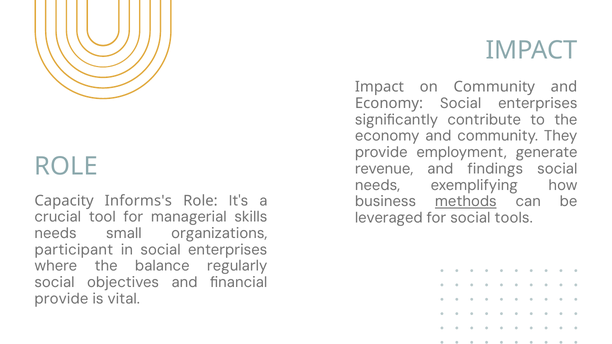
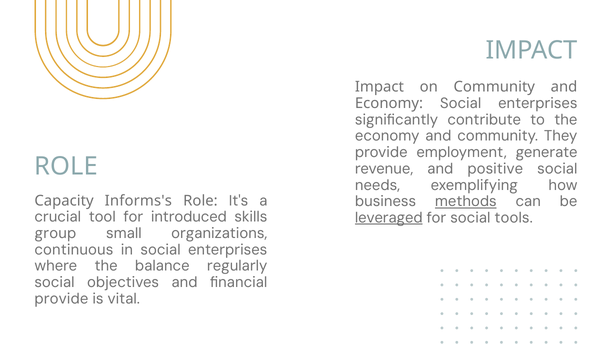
findings: findings -> positive
managerial: managerial -> introduced
leveraged underline: none -> present
needs at (56, 234): needs -> group
participant: participant -> continuous
